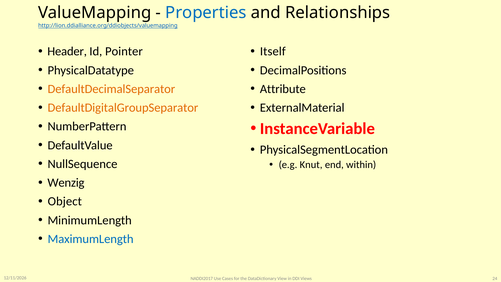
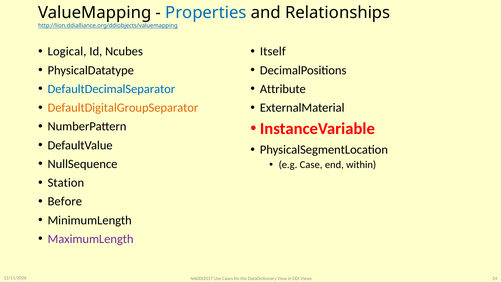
Header: Header -> Logical
Pointer: Pointer -> Ncubes
DefaultDecimalSeparator colour: orange -> blue
Knut: Knut -> Case
Wenzig: Wenzig -> Station
Object: Object -> Before
MaximumLength colour: blue -> purple
